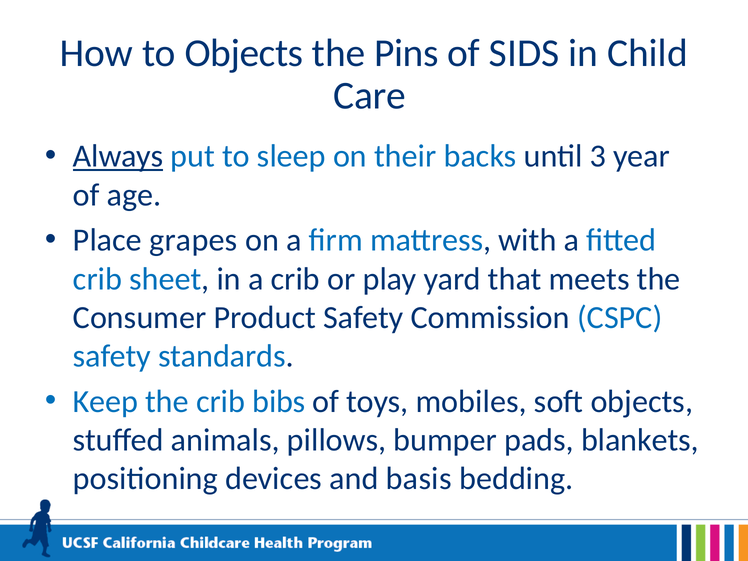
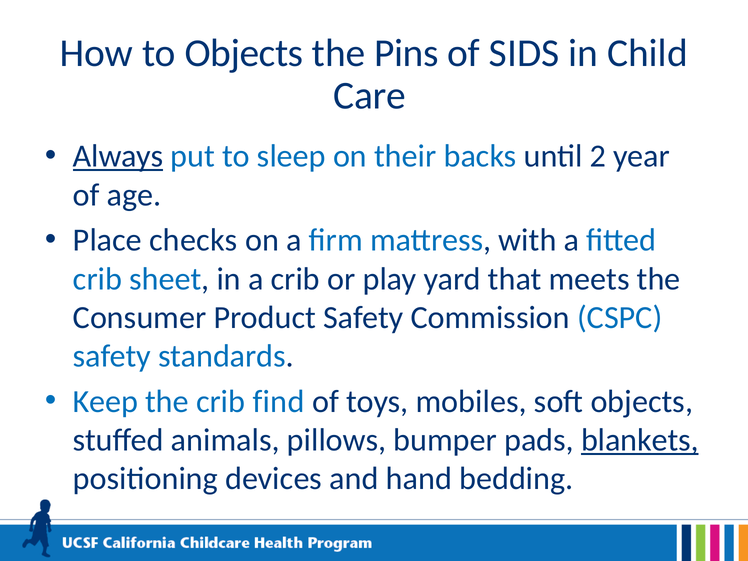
3: 3 -> 2
grapes: grapes -> checks
bibs: bibs -> find
blankets underline: none -> present
basis: basis -> hand
